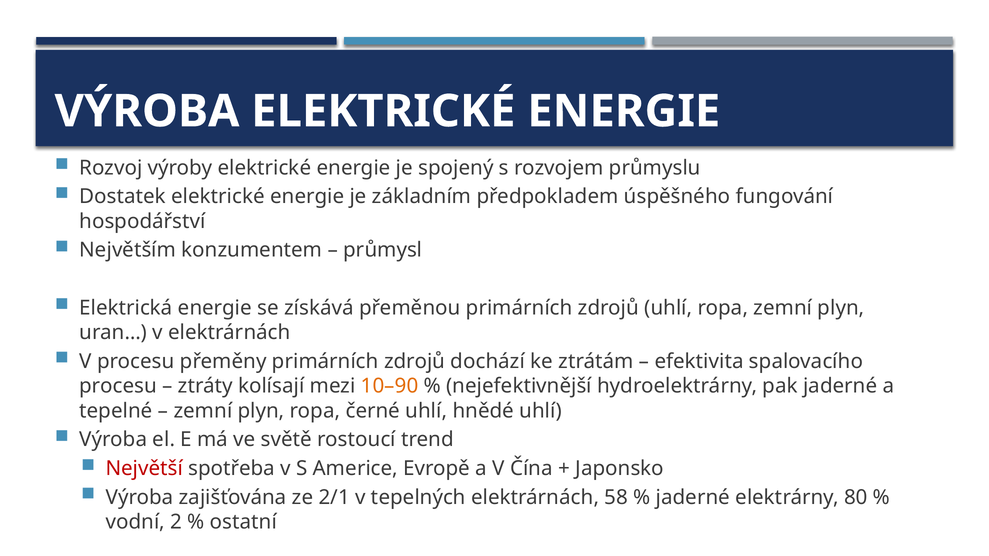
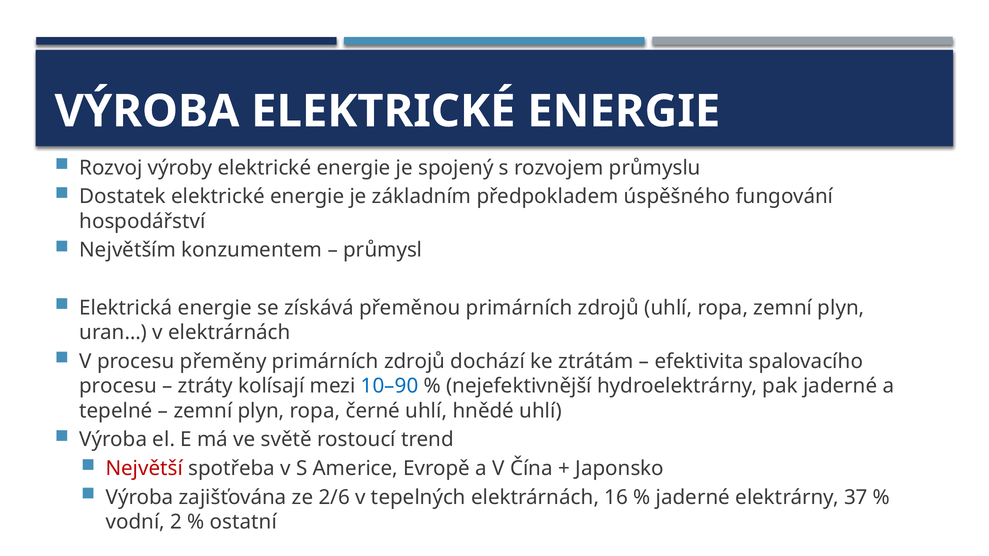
10–90 colour: orange -> blue
2/1: 2/1 -> 2/6
58: 58 -> 16
80: 80 -> 37
